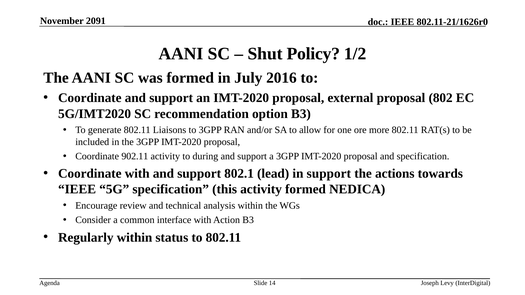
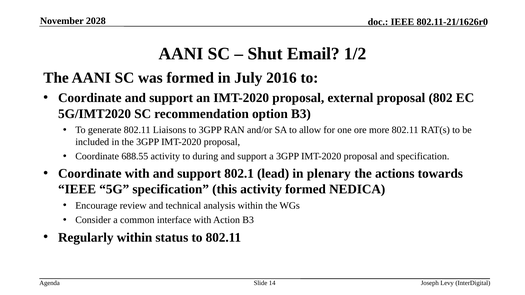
2091: 2091 -> 2028
Policy: Policy -> Email
902.11: 902.11 -> 688.55
in support: support -> plenary
